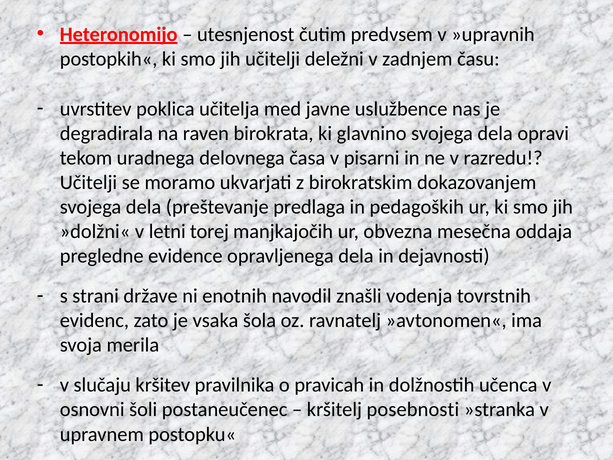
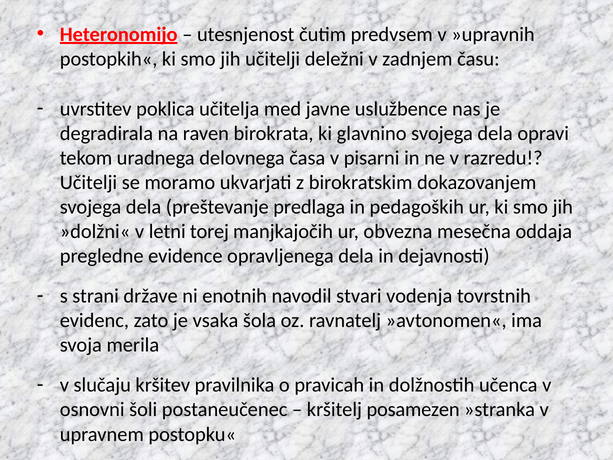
znašli: znašli -> stvari
posebnosti: posebnosti -> posamezen
